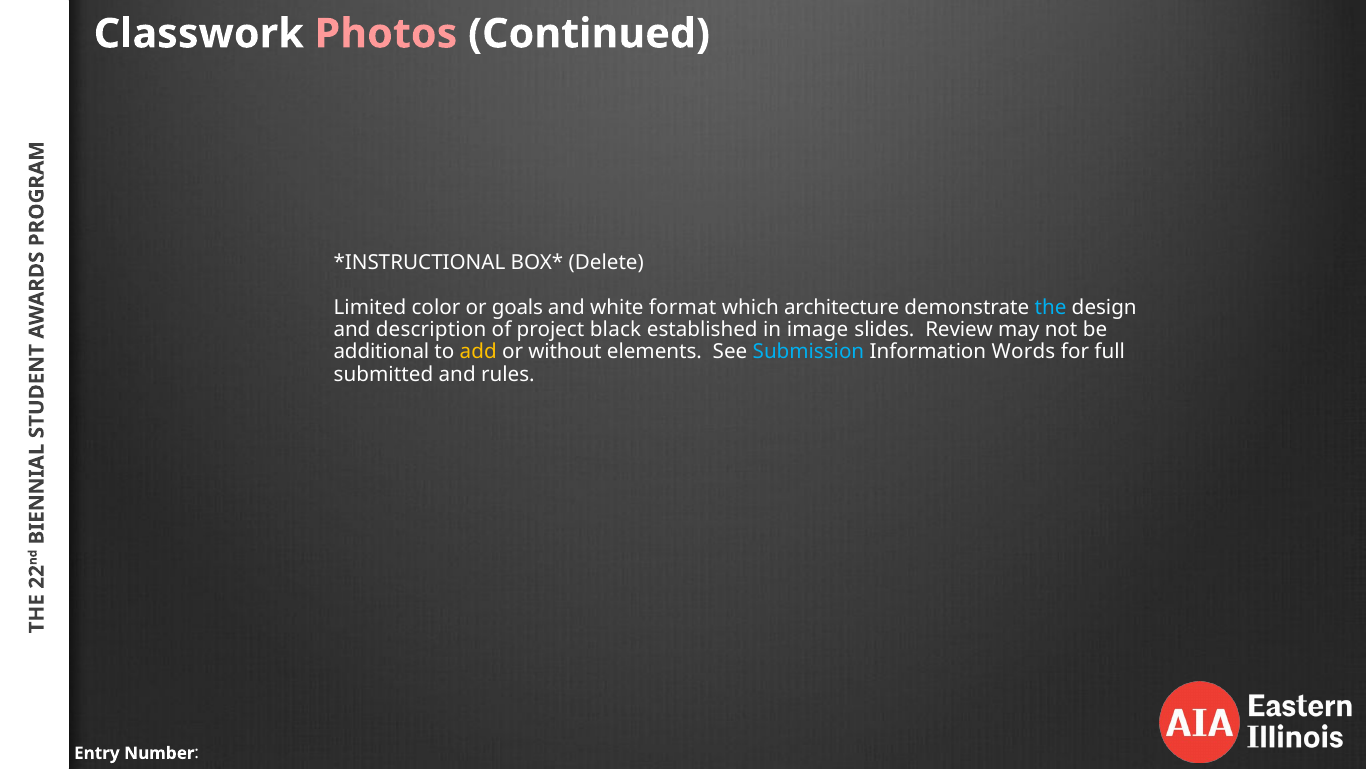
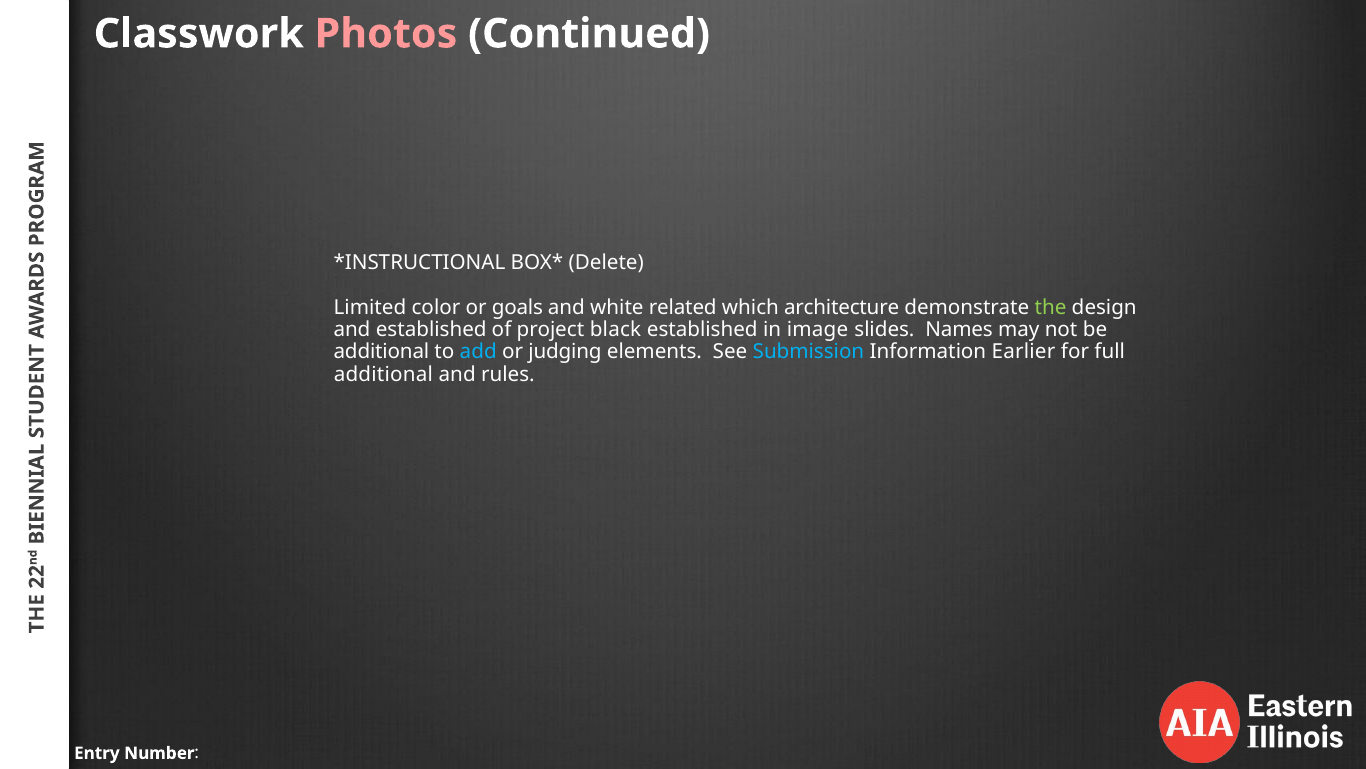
format: format -> related
the colour: light blue -> light green
and description: description -> established
Review: Review -> Names
add colour: yellow -> light blue
without: without -> judging
Words: Words -> Earlier
submitted at (383, 374): submitted -> additional
